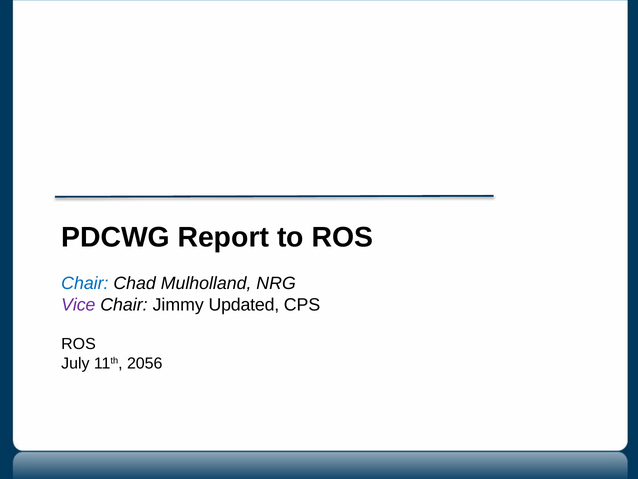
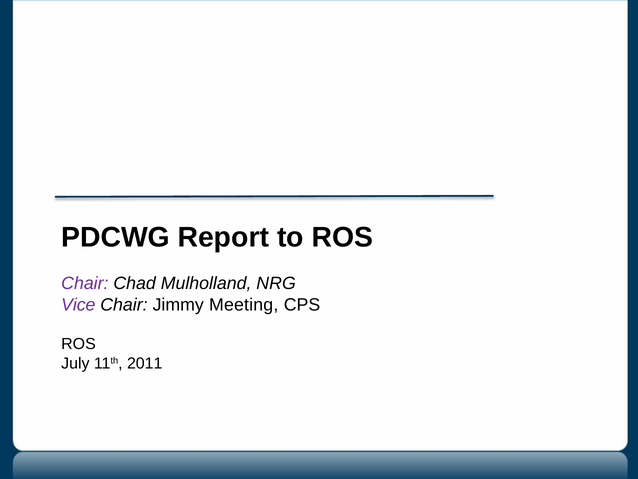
Chair at (85, 283) colour: blue -> purple
Updated: Updated -> Meeting
2056: 2056 -> 2011
